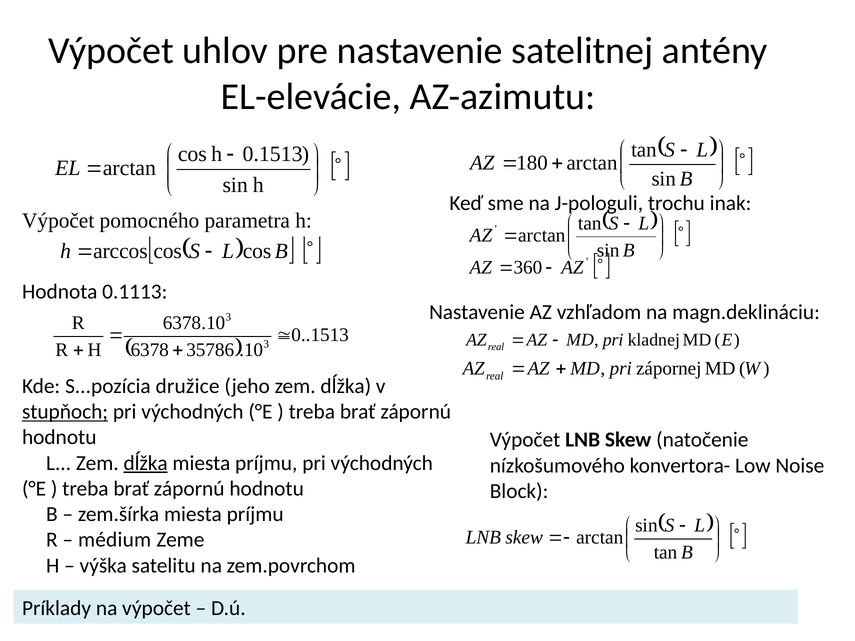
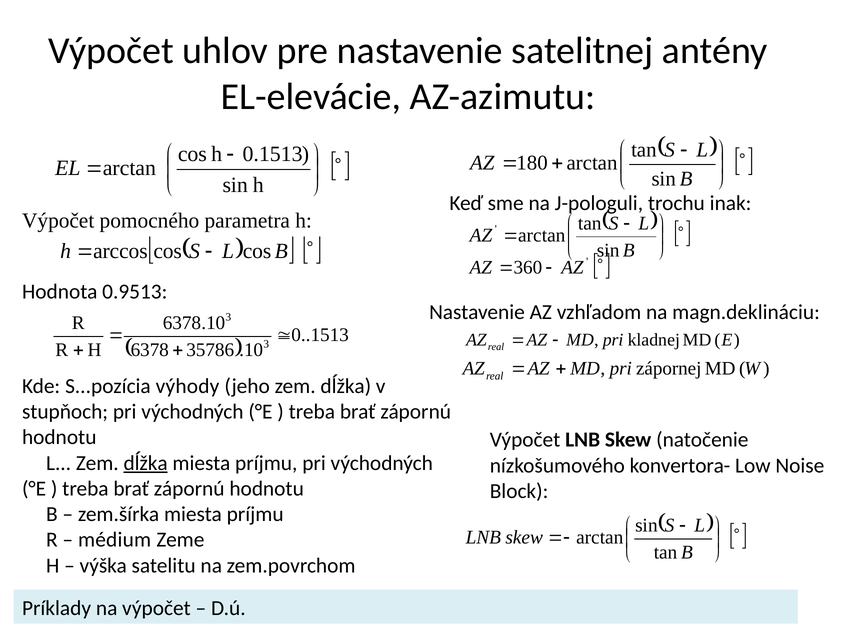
0.1113: 0.1113 -> 0.9513
družice: družice -> výhody
stupňoch underline: present -> none
